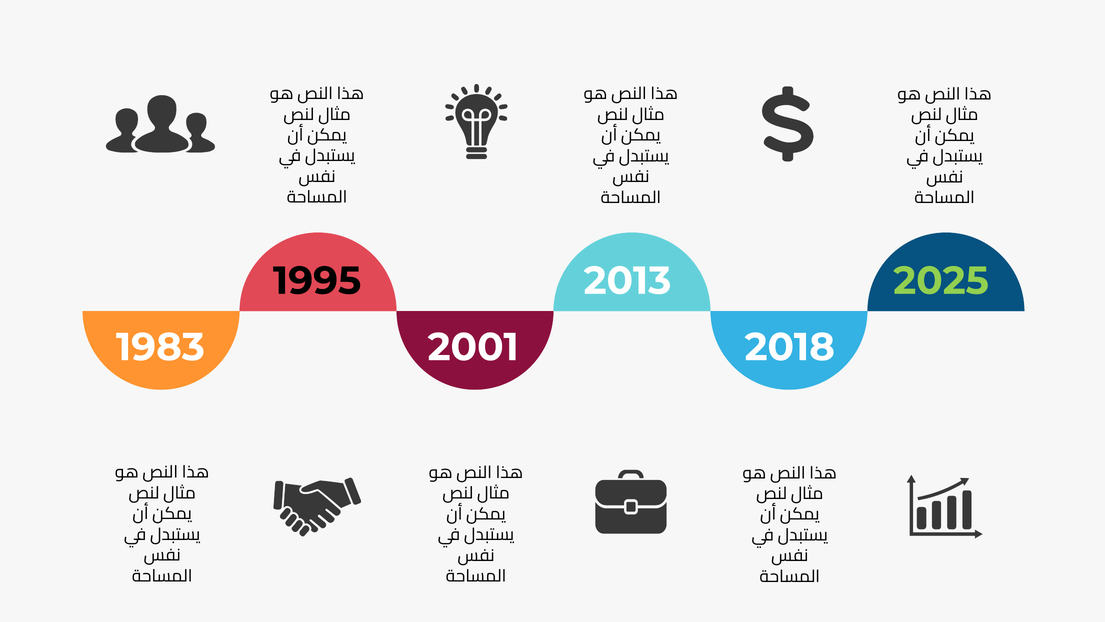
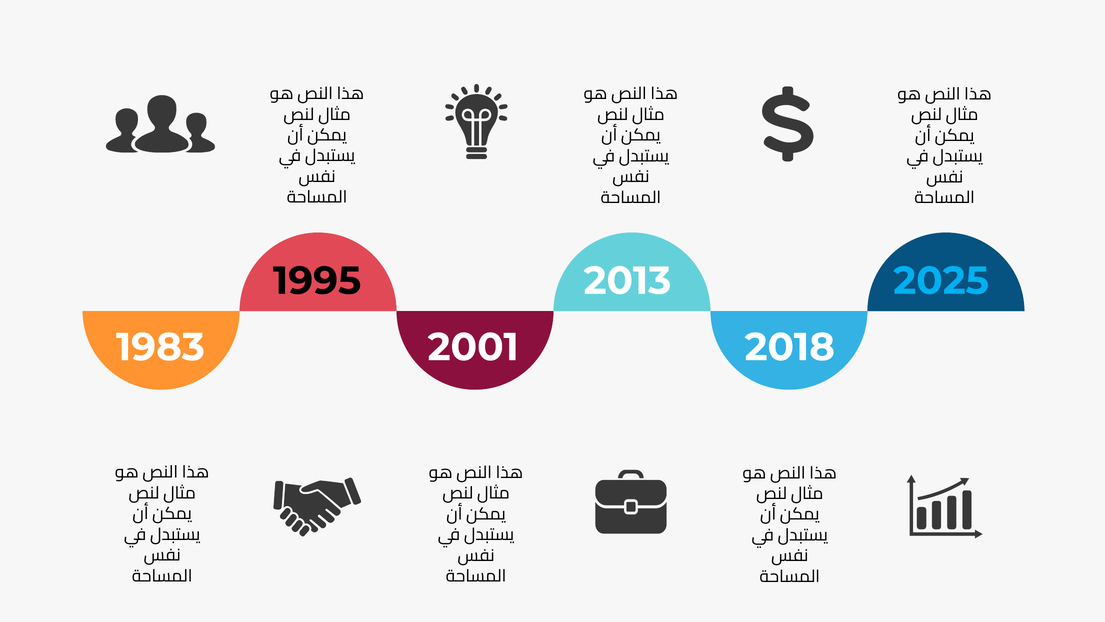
2025 colour: light green -> light blue
